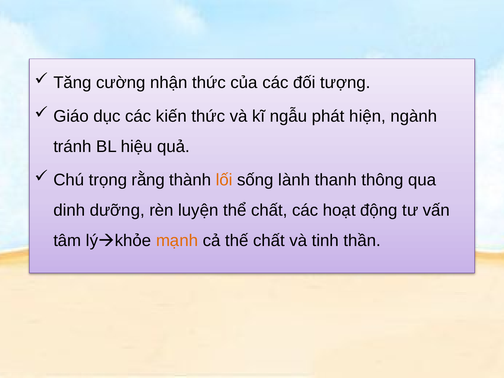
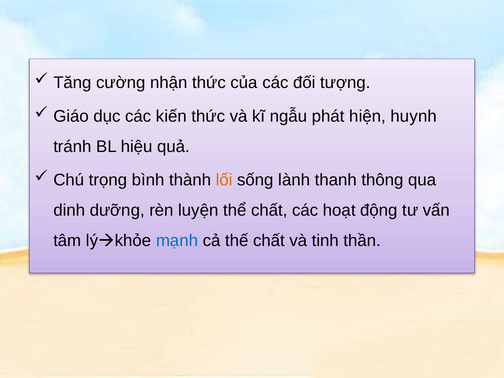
ngành: ngành -> huynh
rằng: rằng -> bình
mạnh colour: orange -> blue
